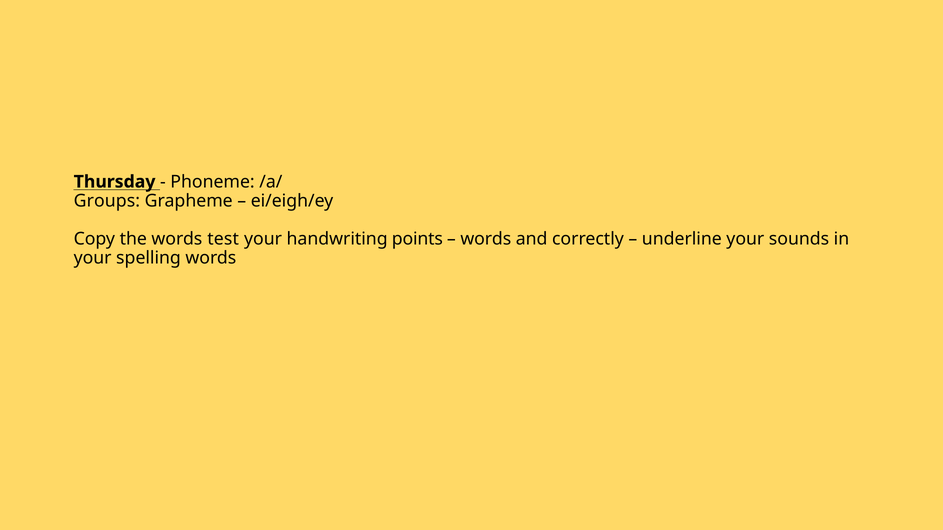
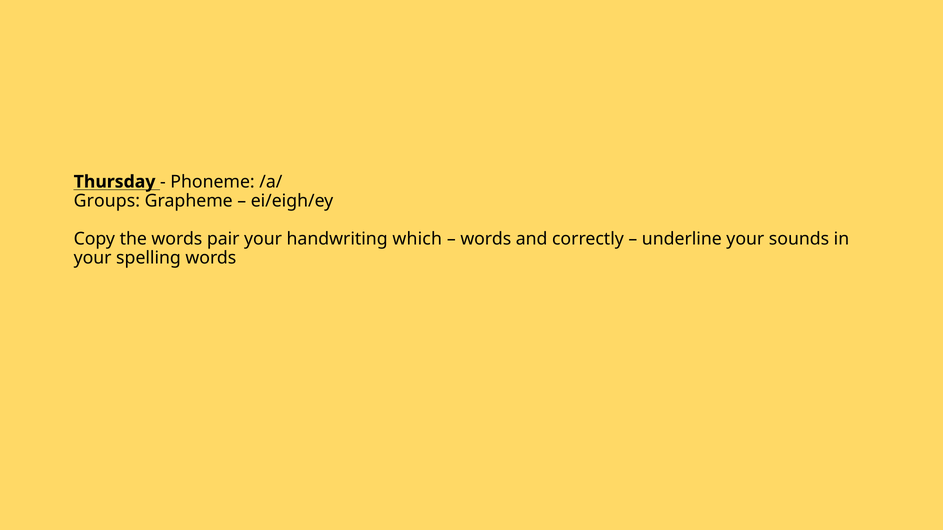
test: test -> pair
points: points -> which
